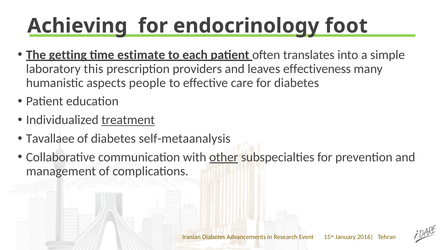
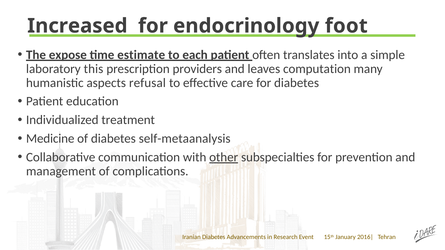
Achieving: Achieving -> Increased
getting: getting -> expose
effectiveness: effectiveness -> computation
people: people -> refusal
treatment underline: present -> none
Tavallaee: Tavallaee -> Medicine
